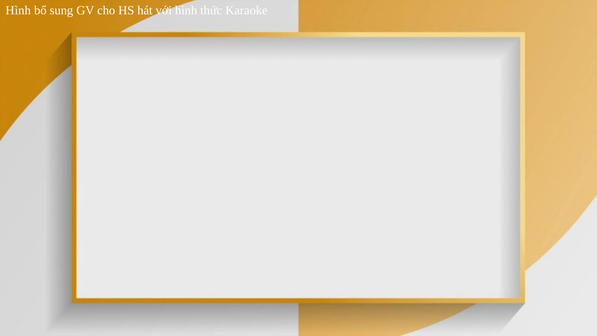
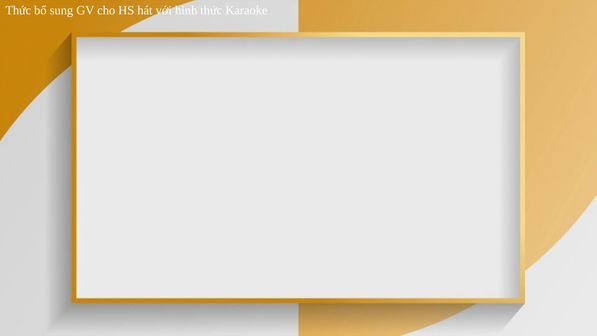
Hình at (18, 11): Hình -> Thức
